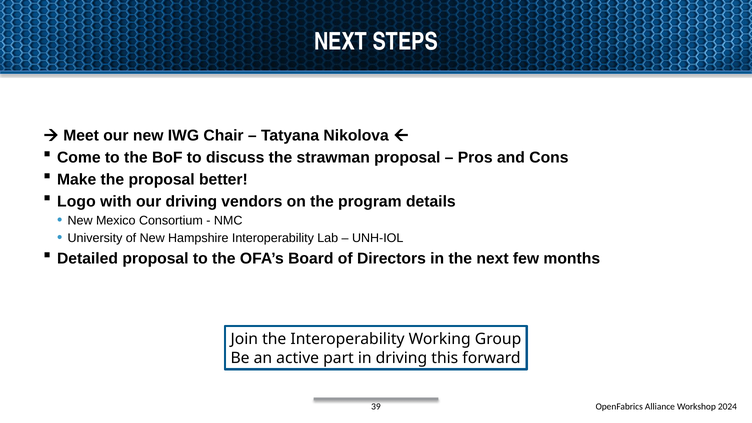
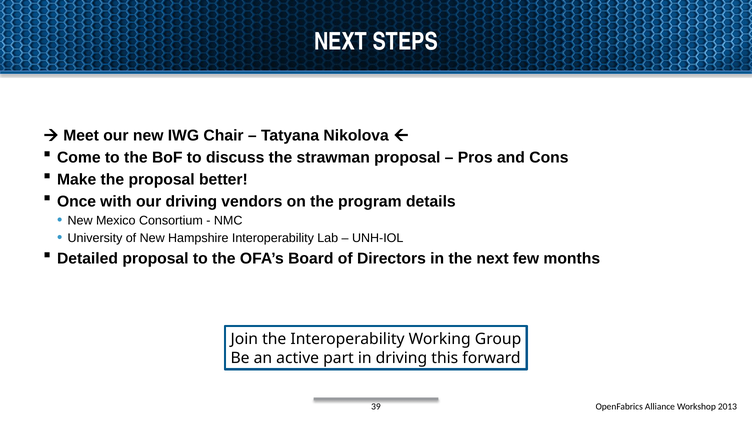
Logo: Logo -> Once
2024: 2024 -> 2013
